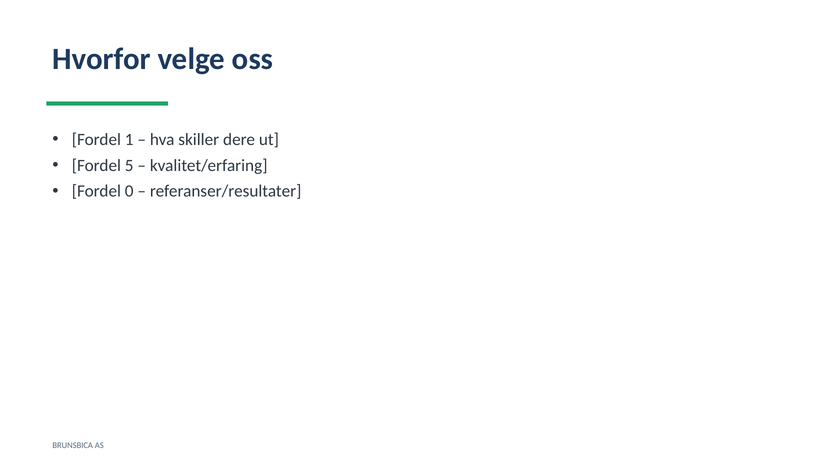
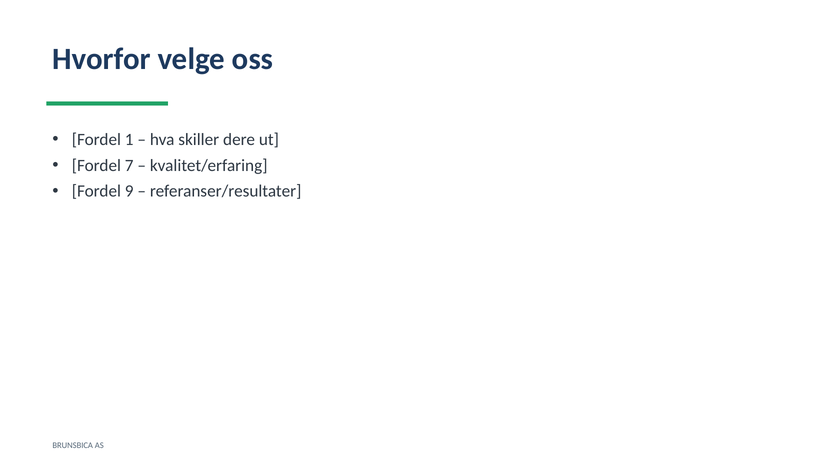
5: 5 -> 7
0: 0 -> 9
